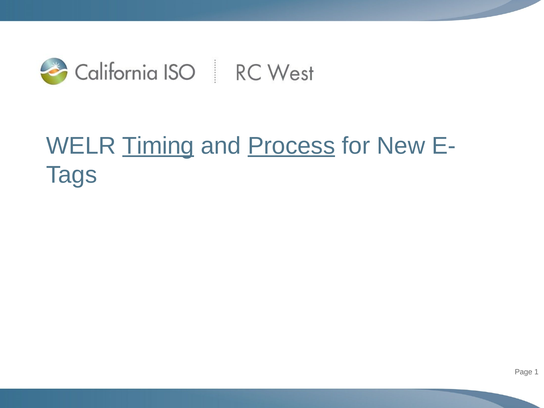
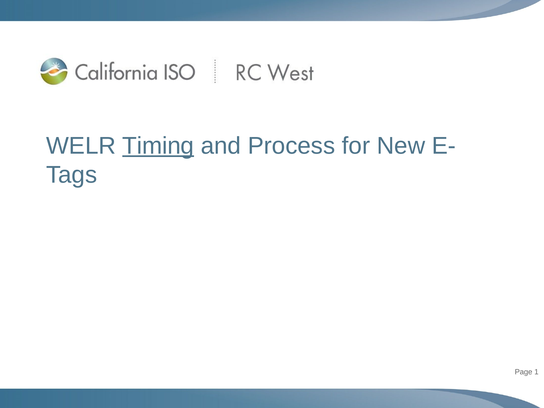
Process underline: present -> none
